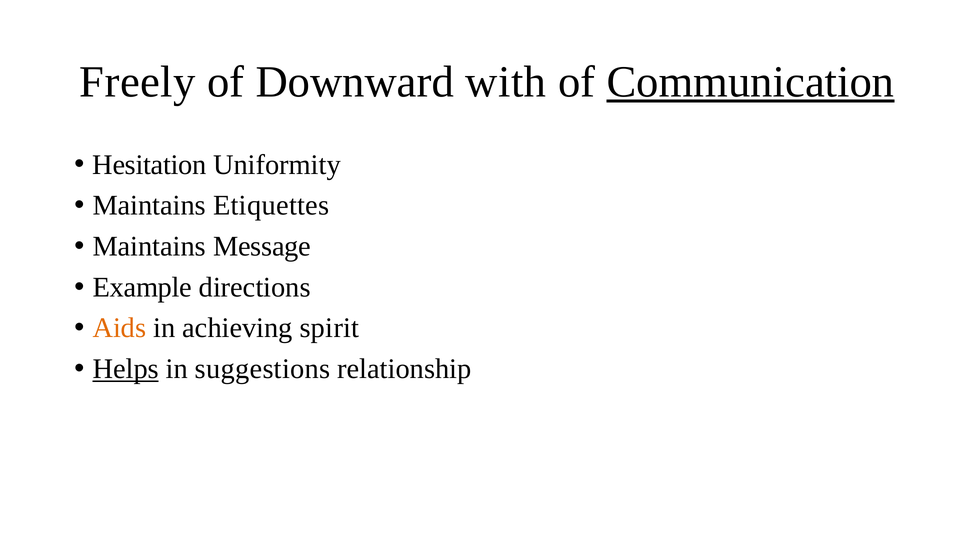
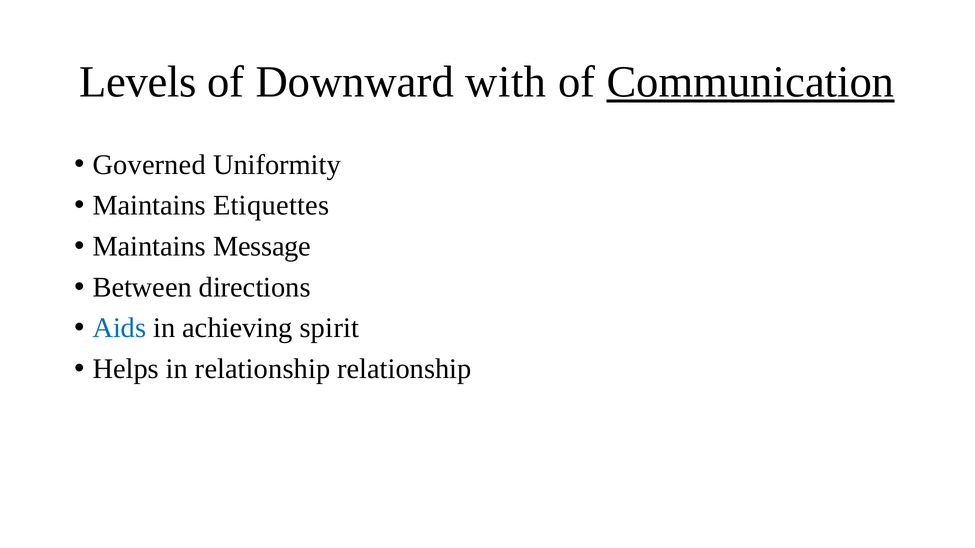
Freely: Freely -> Levels
Hesitation: Hesitation -> Governed
Example: Example -> Between
Aids colour: orange -> blue
Helps underline: present -> none
in suggestions: suggestions -> relationship
